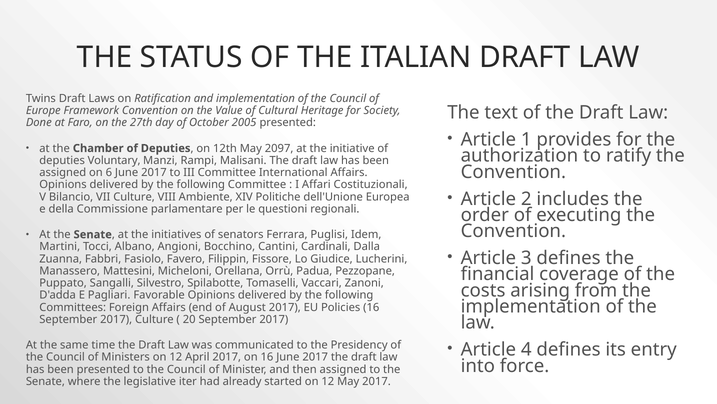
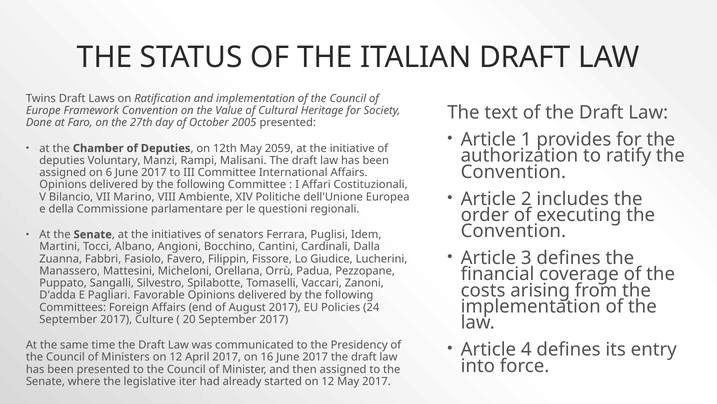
2097: 2097 -> 2059
VII Culture: Culture -> Marino
Policies 16: 16 -> 24
